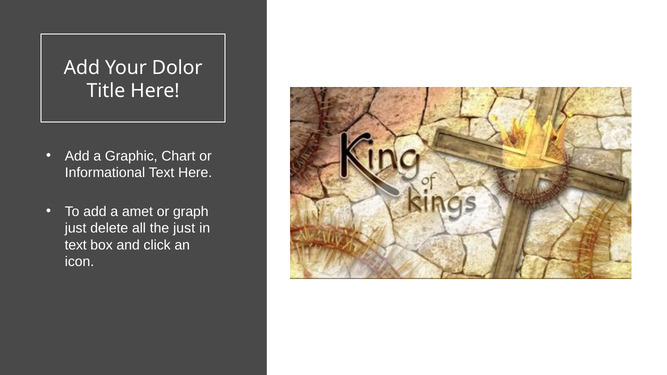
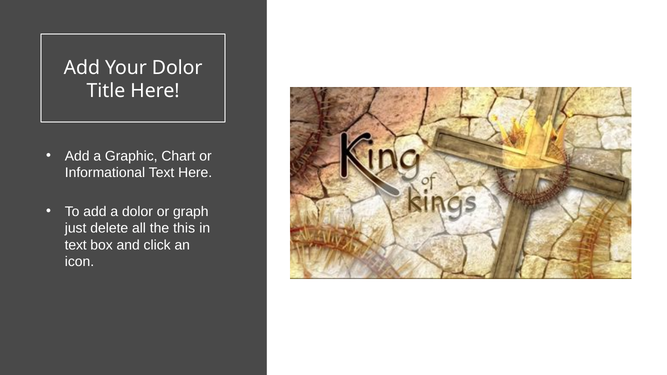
a amet: amet -> dolor
the just: just -> this
